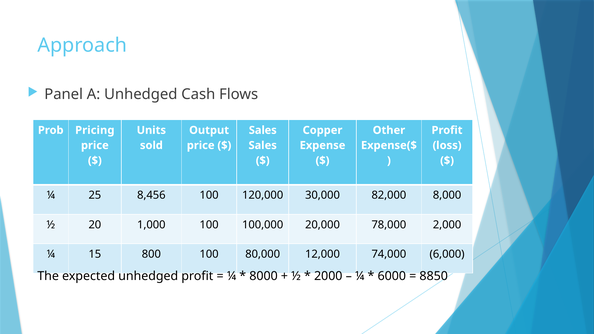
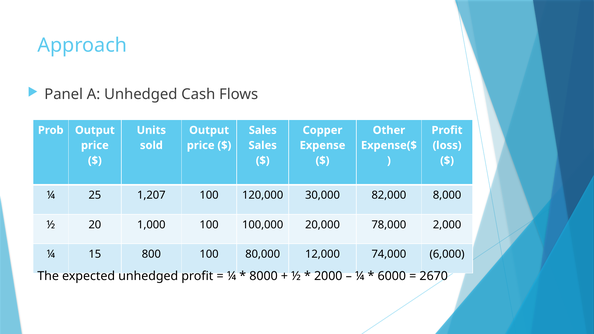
Prob Pricing: Pricing -> Output
8,456: 8,456 -> 1,207
8850: 8850 -> 2670
